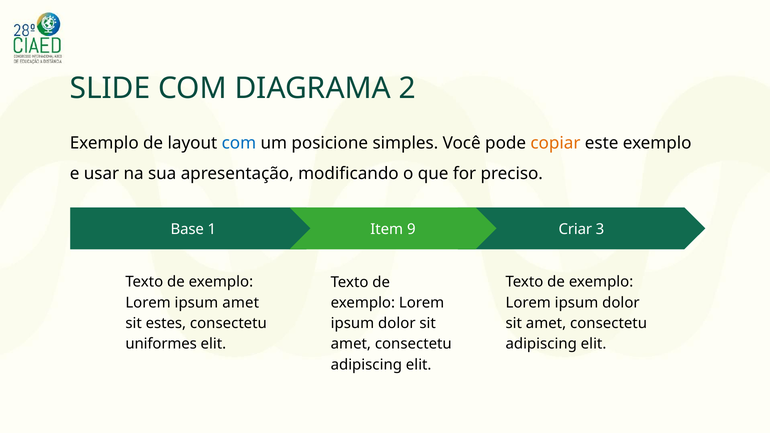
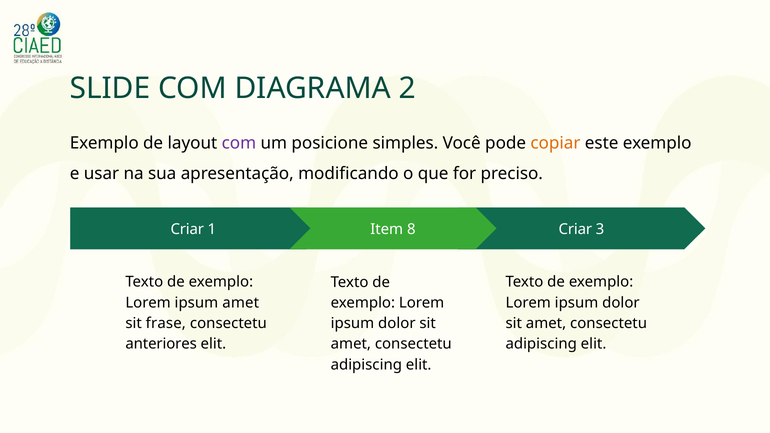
com at (239, 143) colour: blue -> purple
Base at (187, 229): Base -> Criar
9: 9 -> 8
estes: estes -> frase
uniformes: uniformes -> anteriores
